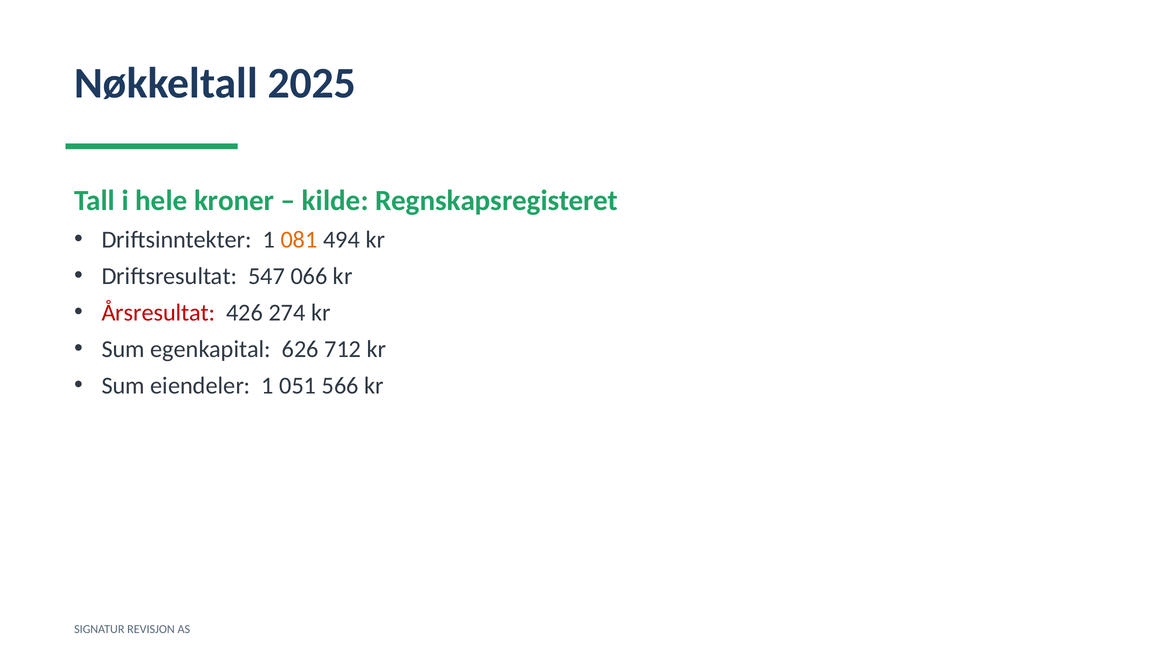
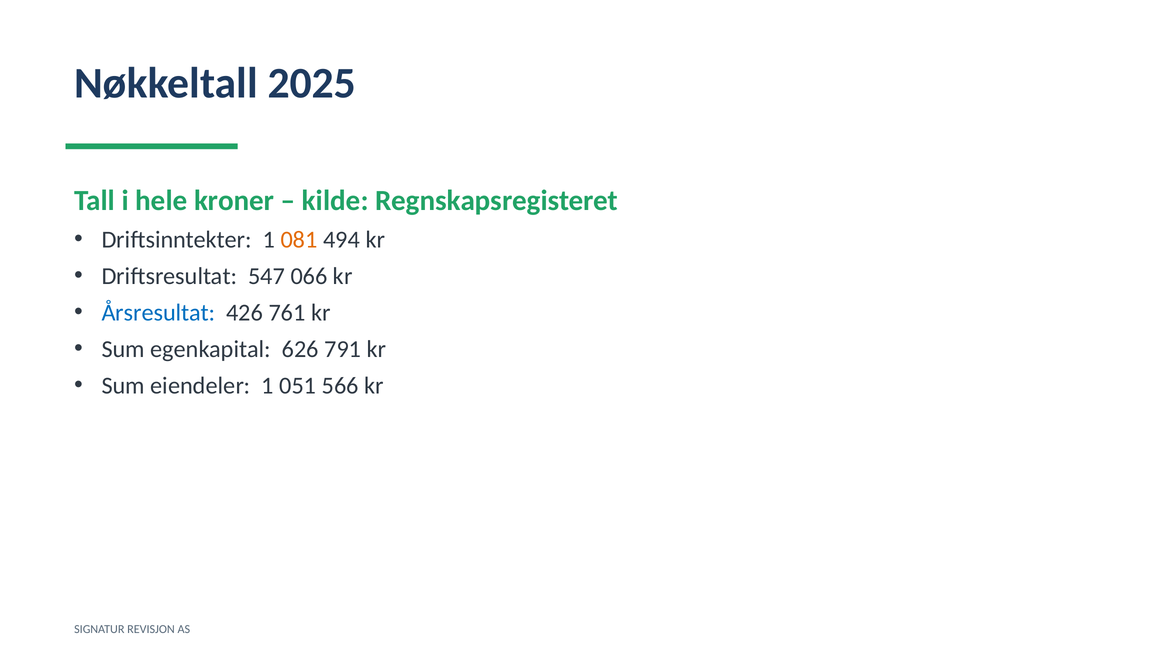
Årsresultat colour: red -> blue
274: 274 -> 761
712: 712 -> 791
